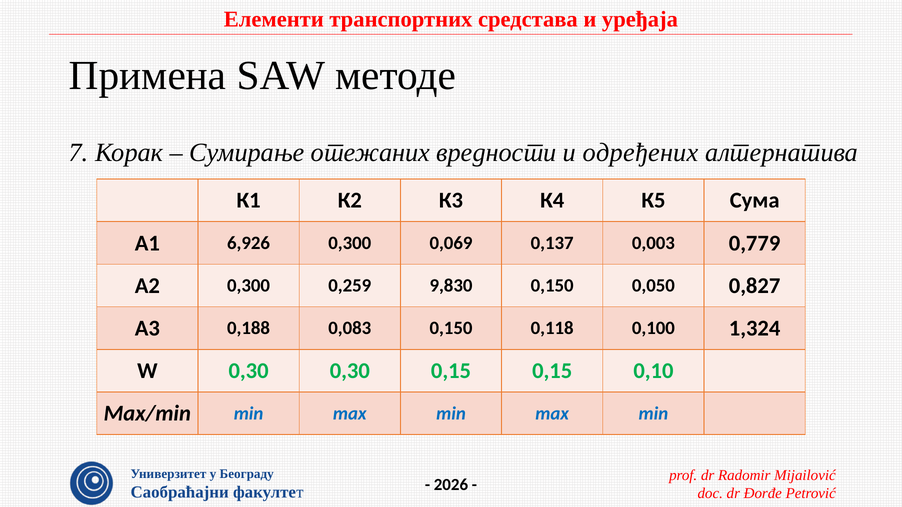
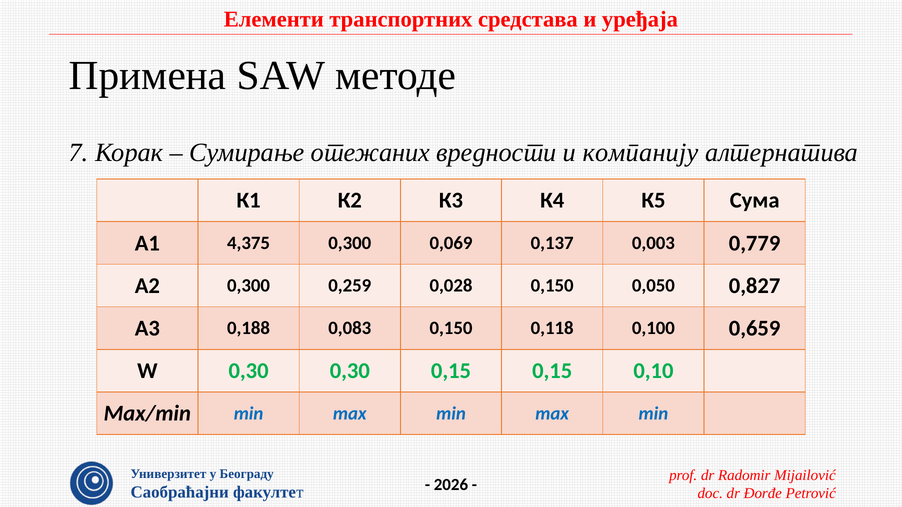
одређених: одређених -> компанију
6,926: 6,926 -> 4,375
9,830: 9,830 -> 0,028
1,324: 1,324 -> 0,659
